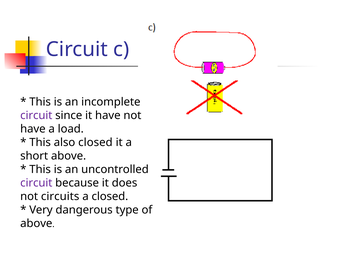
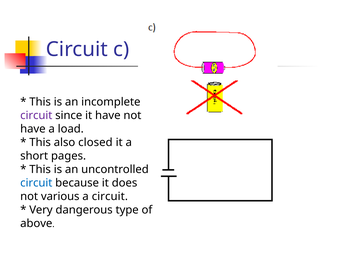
short above: above -> pages
circuit at (36, 183) colour: purple -> blue
circuits: circuits -> various
a closed: closed -> circuit
